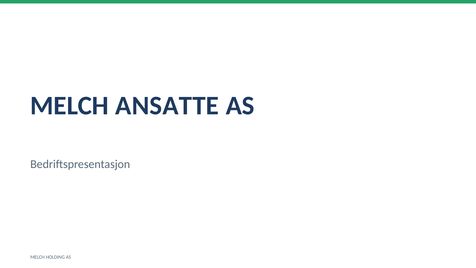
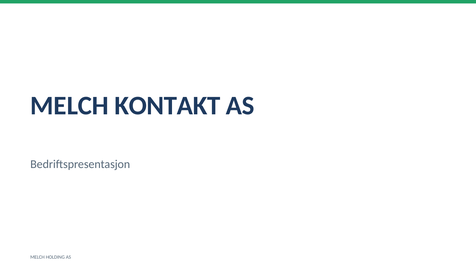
ANSATTE: ANSATTE -> KONTAKT
